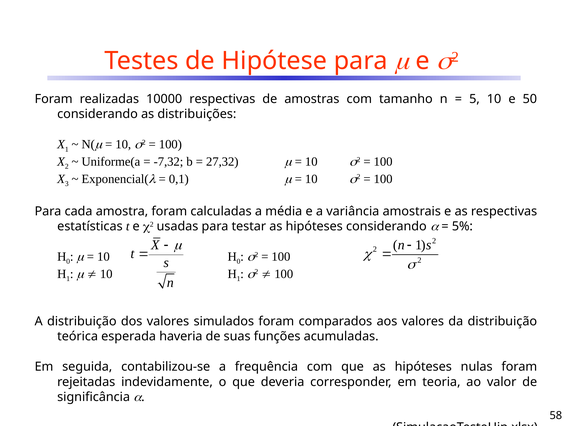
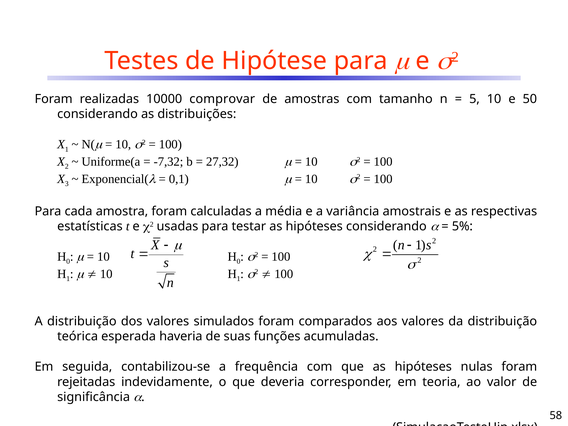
10000 respectivas: respectivas -> comprovar
